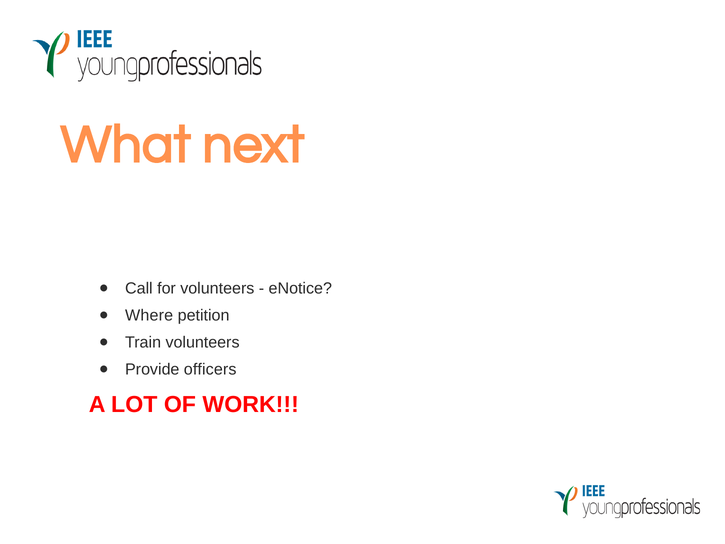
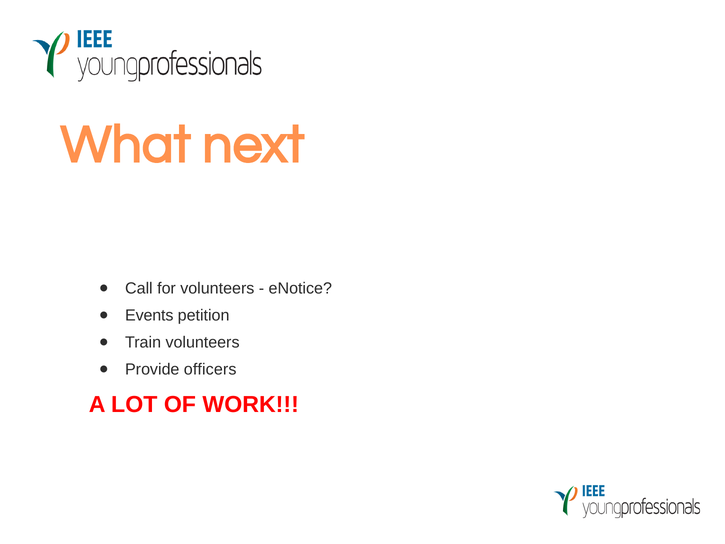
Where: Where -> Events
